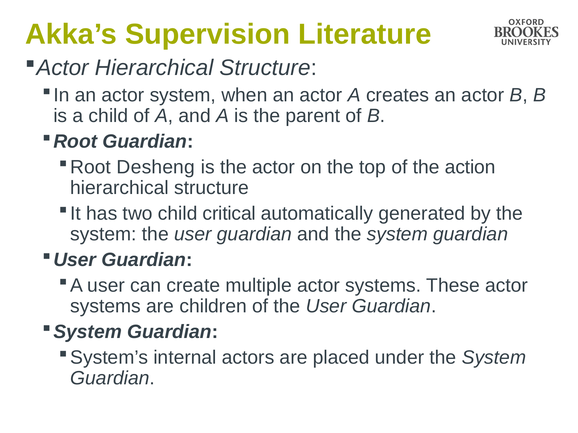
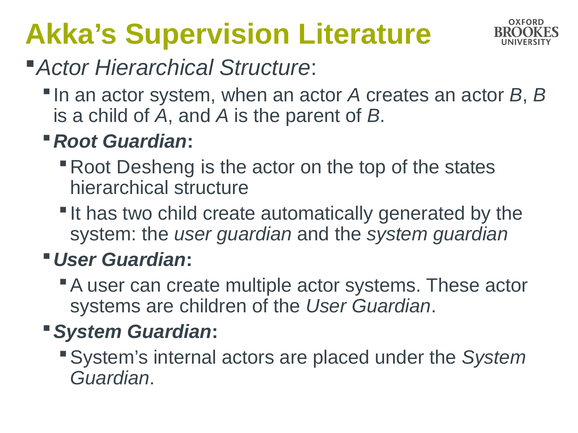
action: action -> states
child critical: critical -> create
